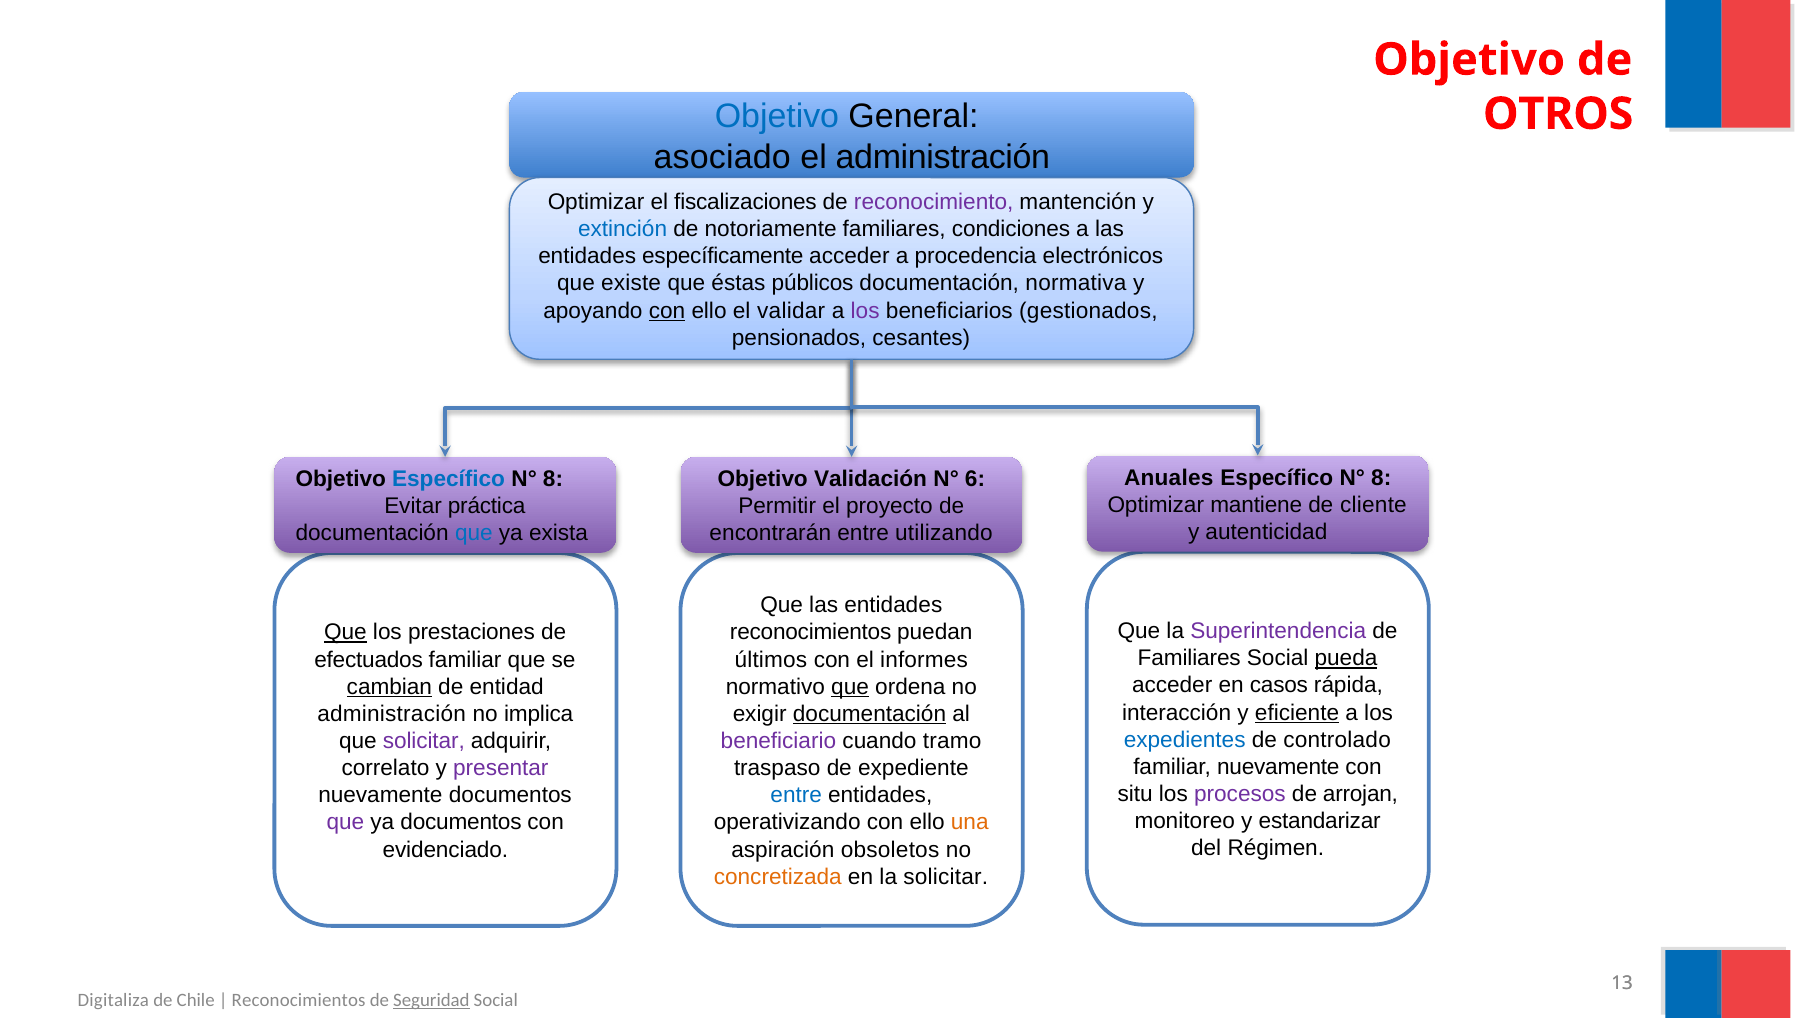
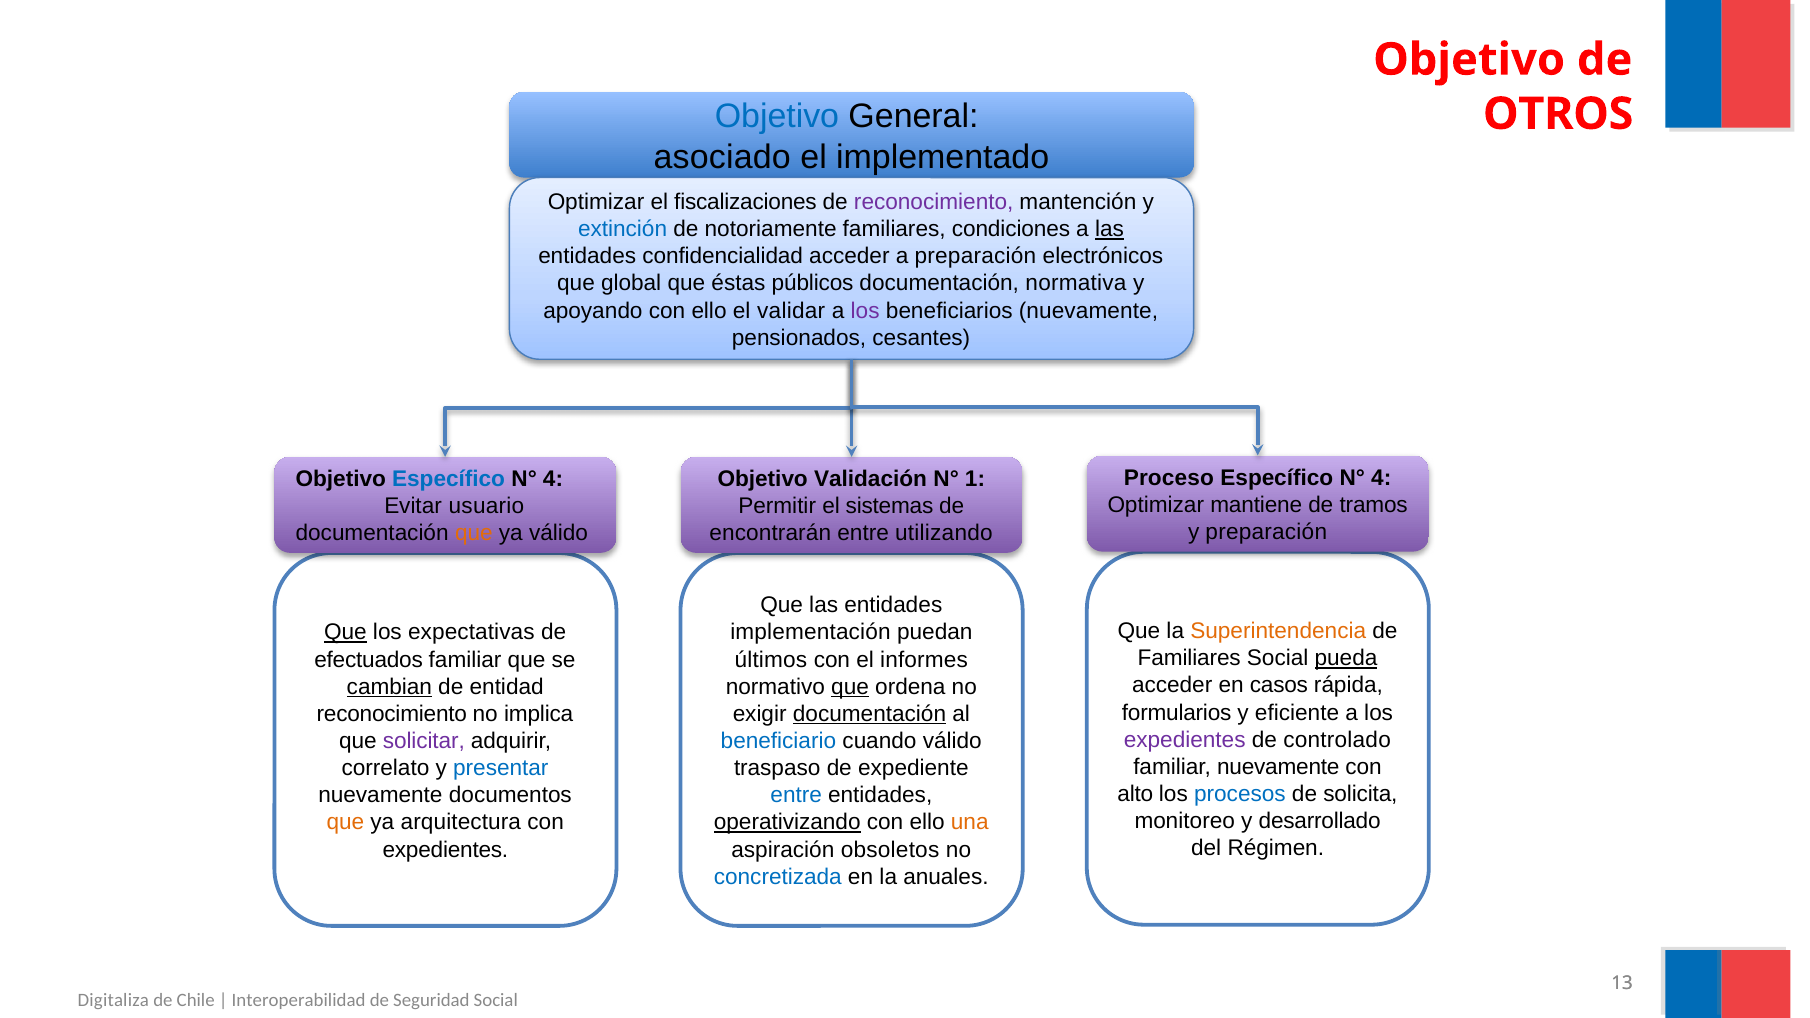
el administración: administración -> implementado
las at (1109, 229) underline: none -> present
específicamente: específicamente -> confidencialidad
a procedencia: procedencia -> preparación
existe: existe -> global
con at (667, 311) underline: present -> none
beneficiarios gestionados: gestionados -> nuevamente
Anuales: Anuales -> Proceso
8 at (1381, 478): 8 -> 4
8 at (553, 479): 8 -> 4
6: 6 -> 1
cliente: cliente -> tramos
práctica: práctica -> usuario
proyecto: proyecto -> sistemas
y autenticidad: autenticidad -> preparación
que at (474, 534) colour: blue -> orange
ya exista: exista -> válido
Superintendencia colour: purple -> orange
prestaciones: prestaciones -> expectativas
reconocimientos at (811, 632): reconocimientos -> implementación
interacción: interacción -> formularios
eficiente underline: present -> none
administración at (392, 714): administración -> reconocimiento
expedientes at (1185, 740) colour: blue -> purple
beneficiario colour: purple -> blue
cuando tramo: tramo -> válido
presentar colour: purple -> blue
situ: situ -> alto
procesos colour: purple -> blue
arrojan: arrojan -> solicita
estandarizar: estandarizar -> desarrollado
que at (345, 823) colour: purple -> orange
ya documentos: documentos -> arquitectura
operativizando underline: none -> present
evidenciado at (445, 850): evidenciado -> expedientes
concretizada colour: orange -> blue
la solicitar: solicitar -> anuales
Reconocimientos at (299, 1000): Reconocimientos -> Interoperabilidad
Seguridad underline: present -> none
